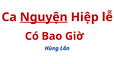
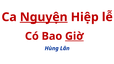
Giờ underline: none -> present
